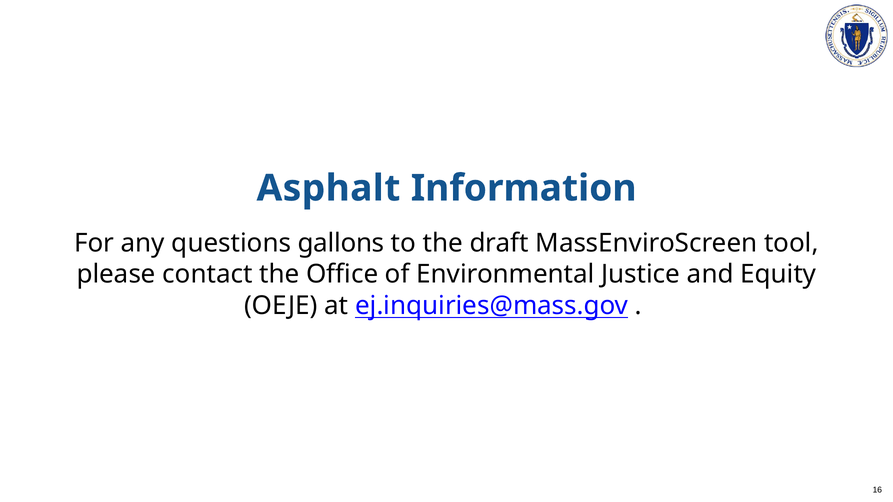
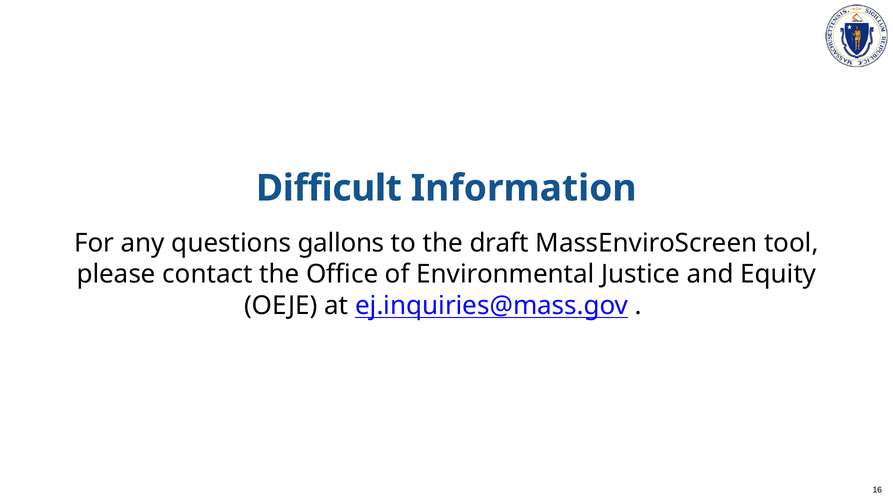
Asphalt: Asphalt -> Difficult
